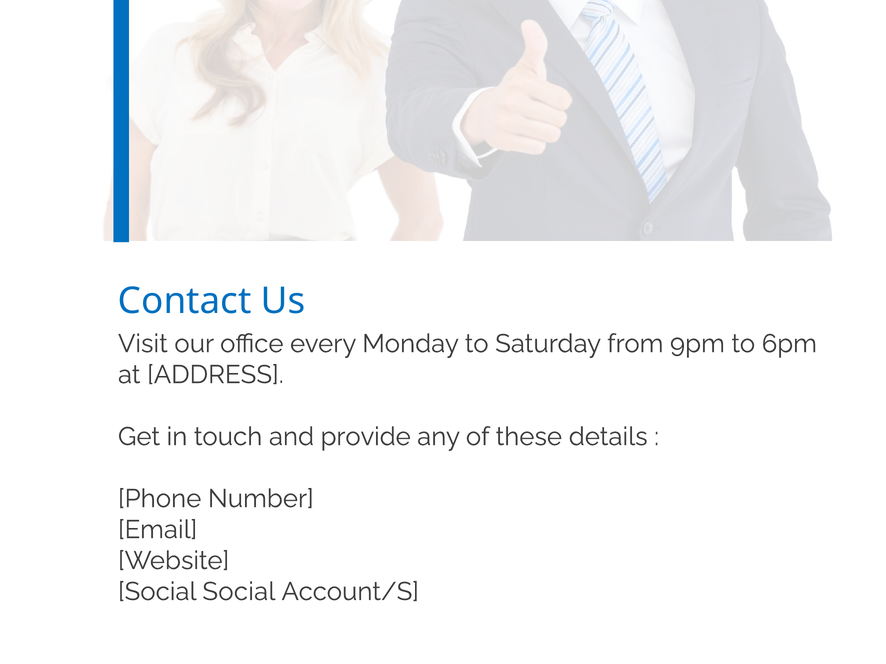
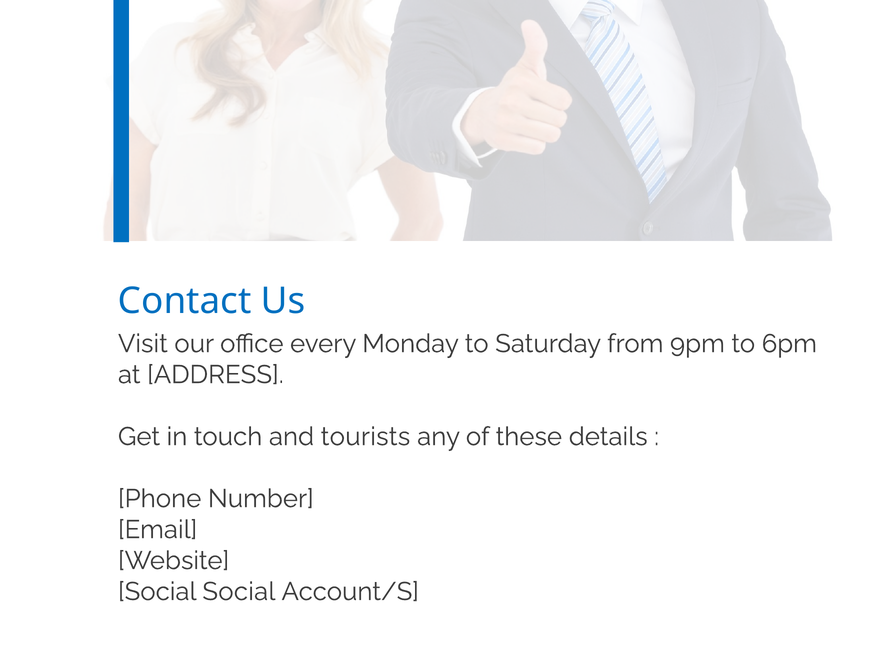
provide: provide -> tourists
